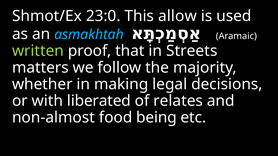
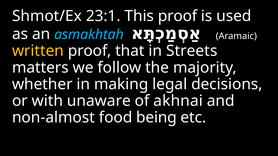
23:0: 23:0 -> 23:1
This allow: allow -> proof
written colour: light green -> yellow
liberated: liberated -> unaware
relates: relates -> akhnai
